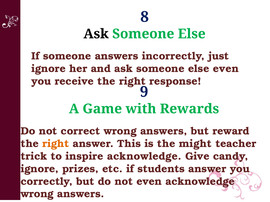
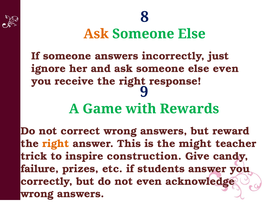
Ask at (96, 34) colour: black -> orange
inspire acknowledge: acknowledge -> construction
ignore at (40, 169): ignore -> failure
